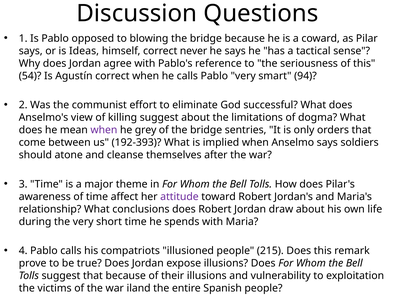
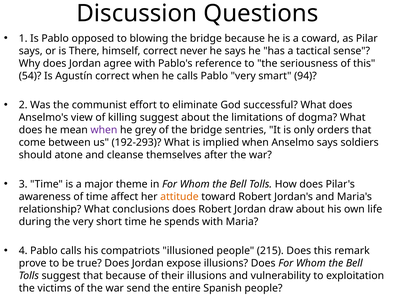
Ideas: Ideas -> There
192-393: 192-393 -> 192-293
attitude colour: purple -> orange
iland: iland -> send
